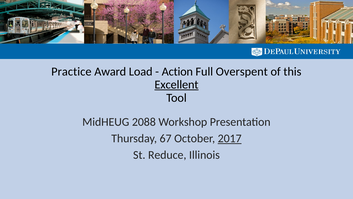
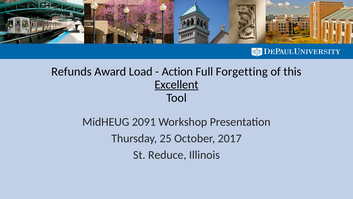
Practice: Practice -> Refunds
Overspent: Overspent -> Forgetting
2088: 2088 -> 2091
67: 67 -> 25
2017 underline: present -> none
